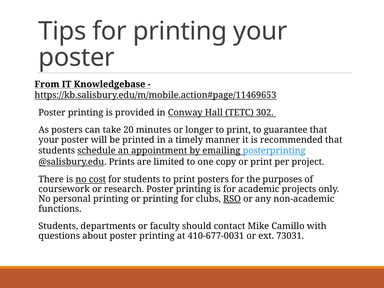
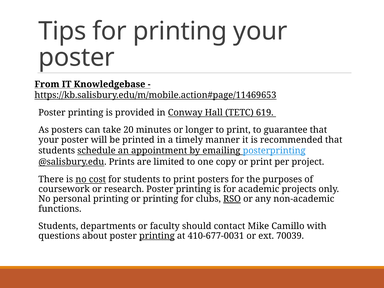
302: 302 -> 619
printing at (157, 236) underline: none -> present
73031: 73031 -> 70039
